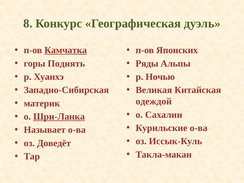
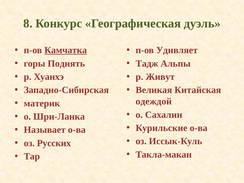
Японских: Японских -> Удивляет
Ряды: Ряды -> Тадж
Ночью: Ночью -> Живут
Шри-Ланка underline: present -> none
Доведёт: Доведёт -> Русских
